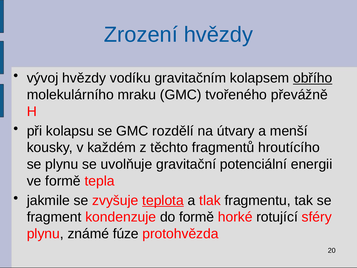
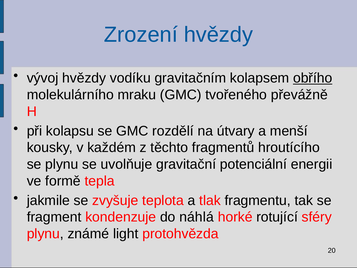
teplota underline: present -> none
do formě: formě -> náhlá
fúze: fúze -> light
